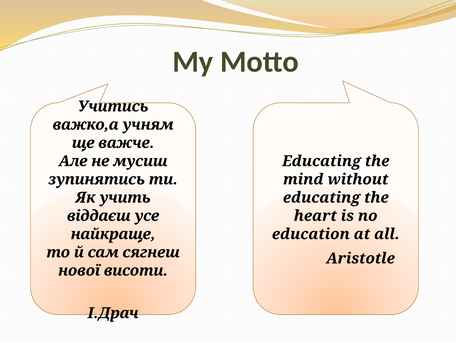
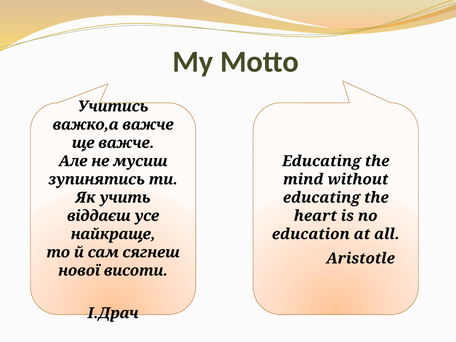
важко,а учням: учням -> важче
